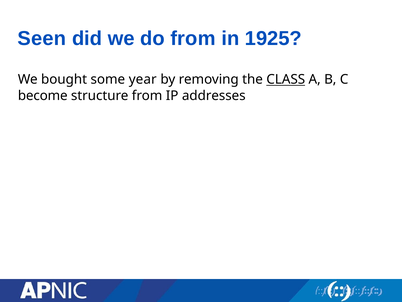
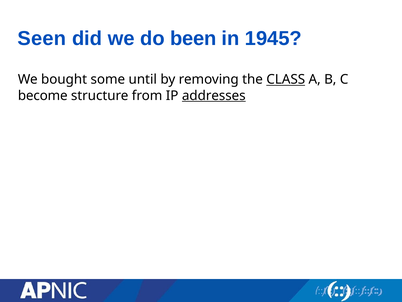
do from: from -> been
1925: 1925 -> 1945
year: year -> until
addresses underline: none -> present
